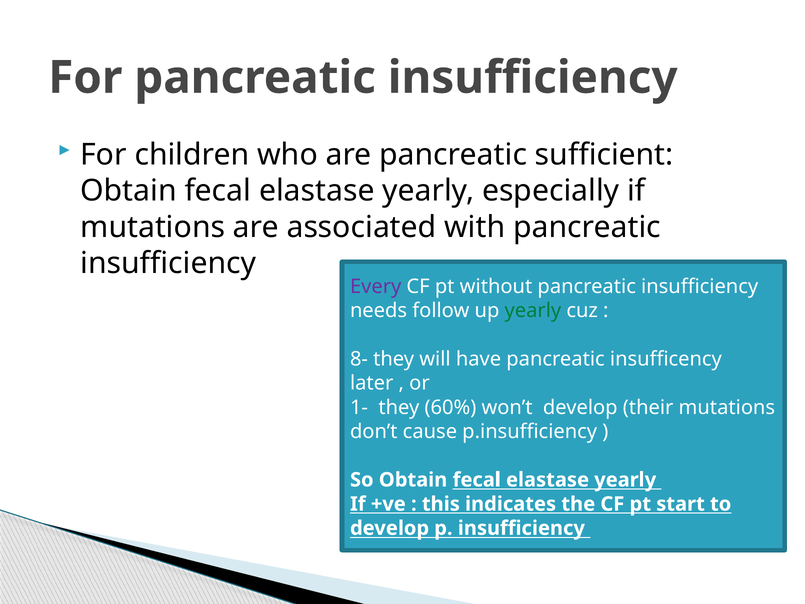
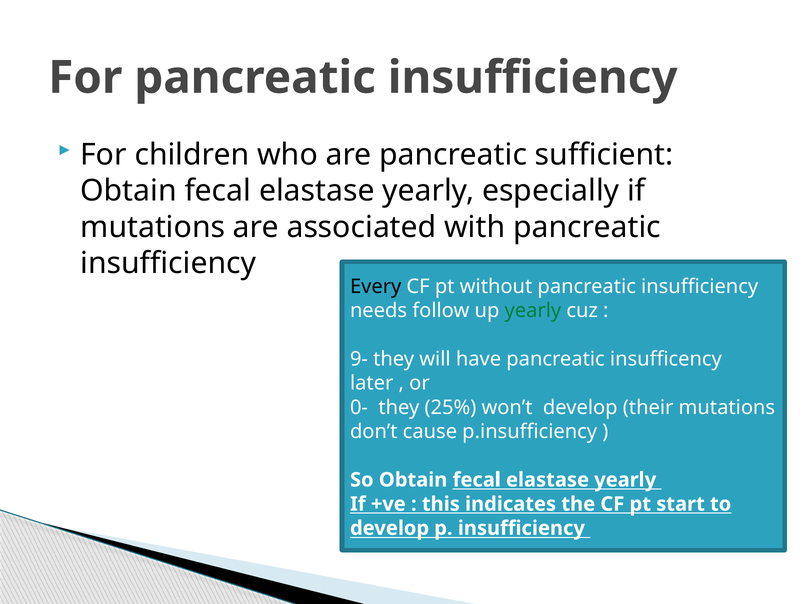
Every colour: purple -> black
8-: 8- -> 9-
1-: 1- -> 0-
60%: 60% -> 25%
